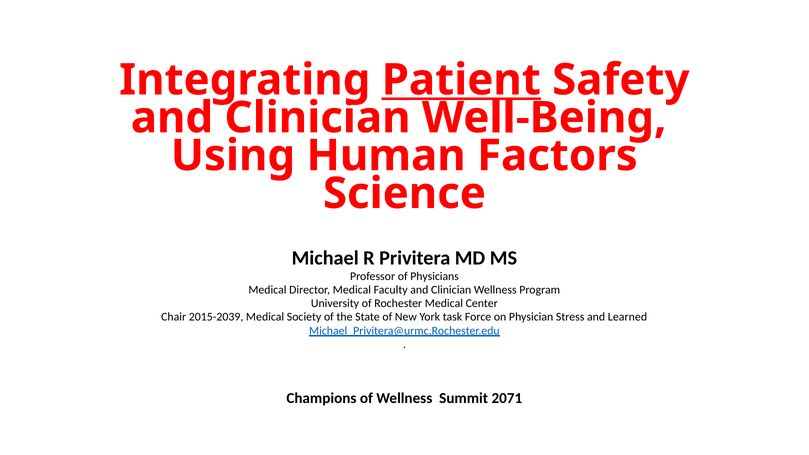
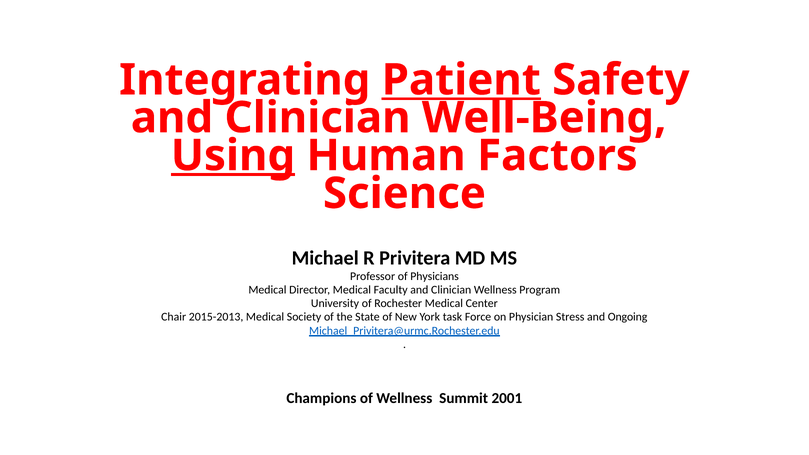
Using underline: none -> present
2015-2039: 2015-2039 -> 2015-2013
Learned: Learned -> Ongoing
2071: 2071 -> 2001
